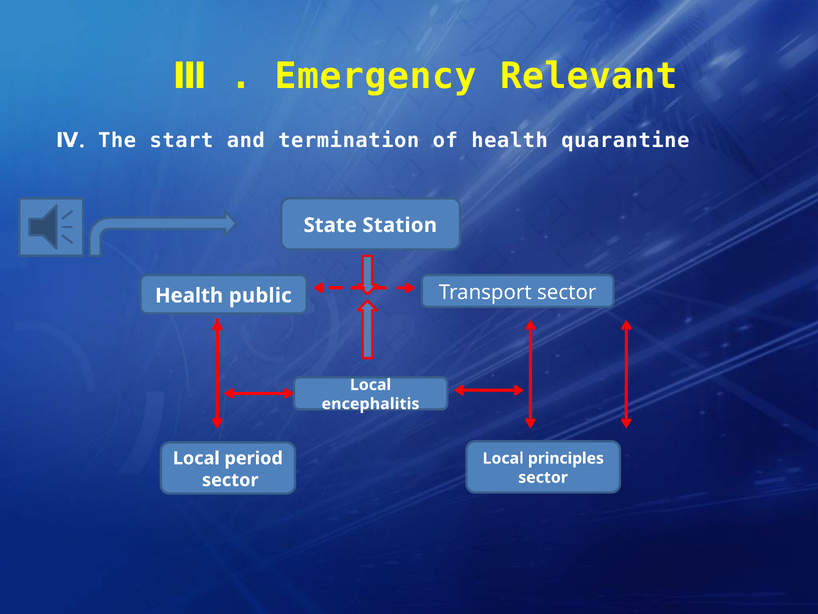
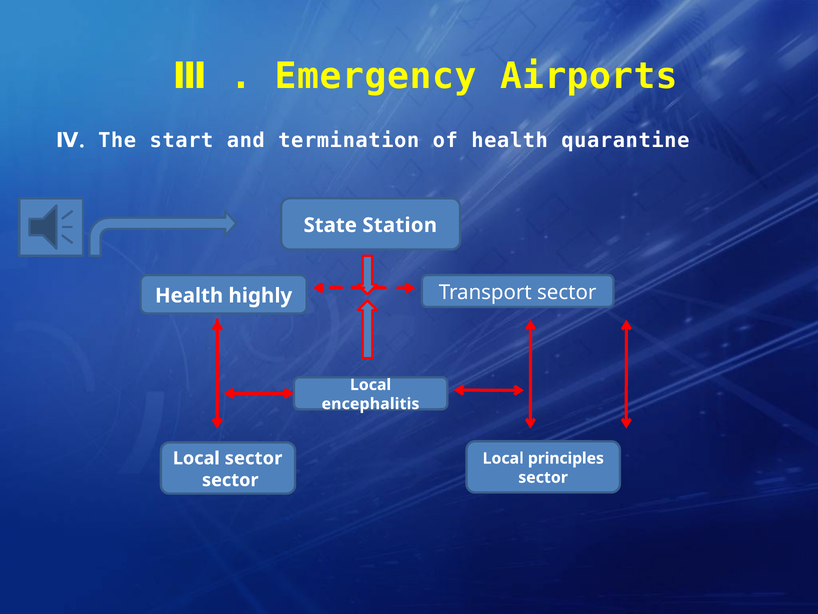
Relevant: Relevant -> Airports
public: public -> highly
Local period: period -> sector
